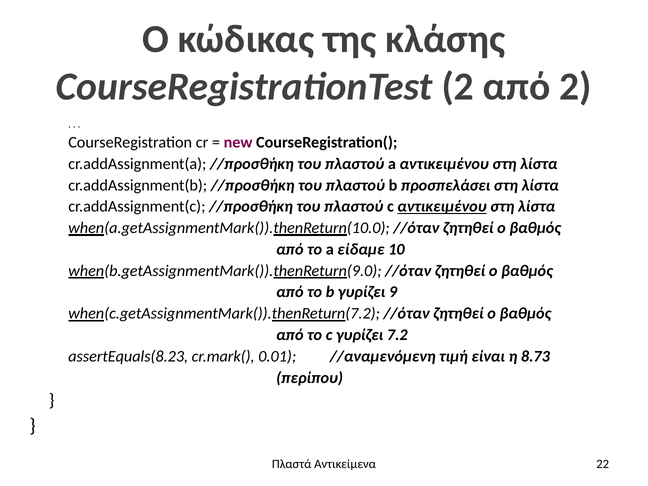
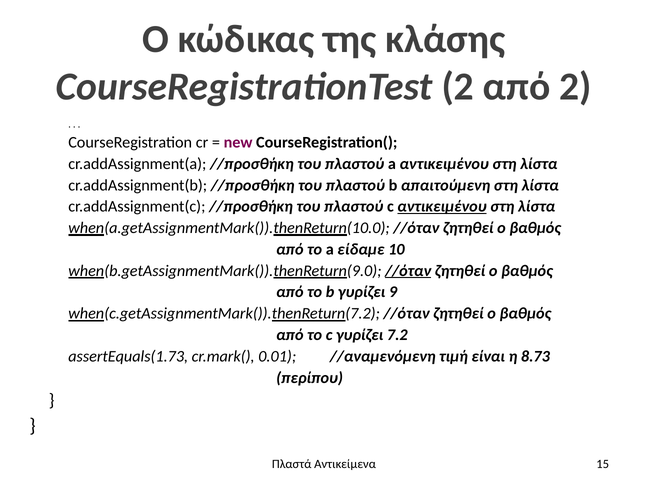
προσπελάσει: προσπελάσει -> απαιτούμενη
//όταν at (408, 271) underline: none -> present
assertEquals(8.23: assertEquals(8.23 -> assertEquals(1.73
22: 22 -> 15
